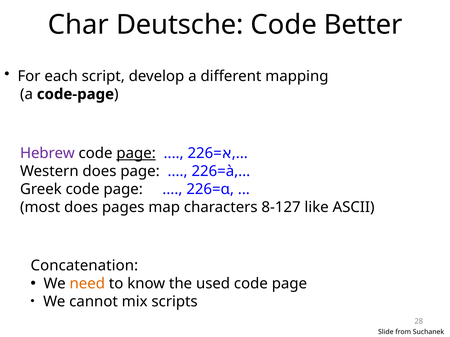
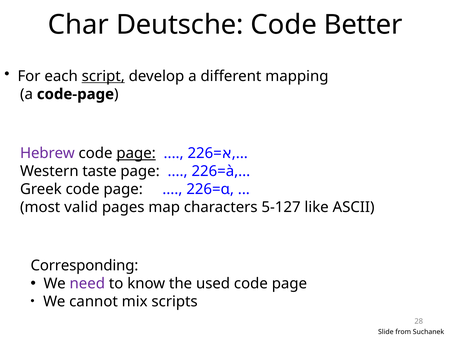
script underline: none -> present
Western does: does -> taste
most does: does -> valid
8-127: 8-127 -> 5-127
Concatenation: Concatenation -> Corresponding
need colour: orange -> purple
